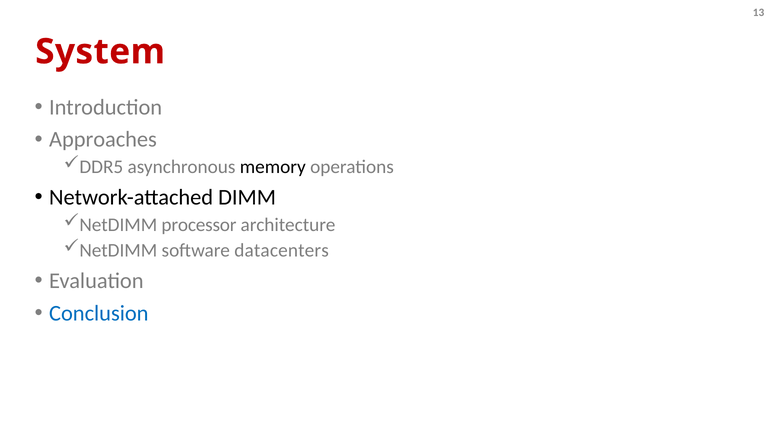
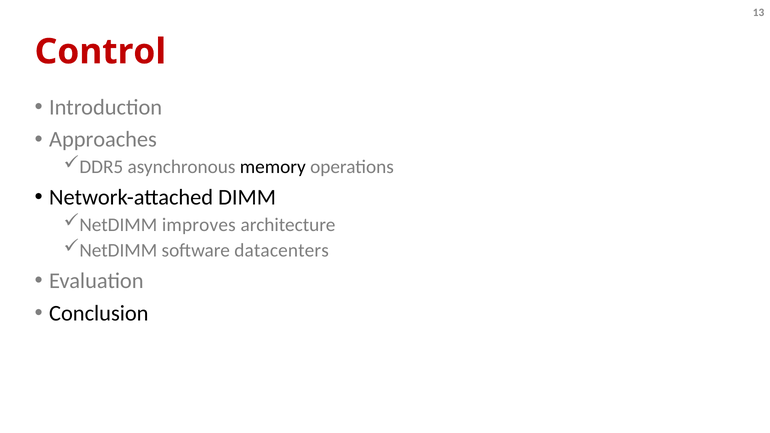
System: System -> Control
processor: processor -> improves
Conclusion colour: blue -> black
